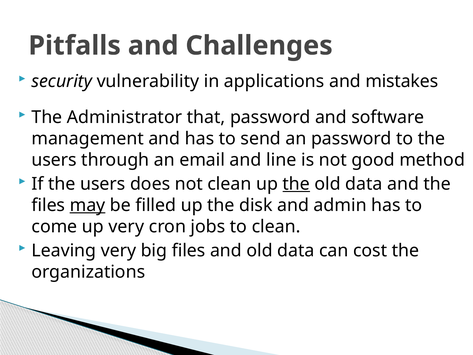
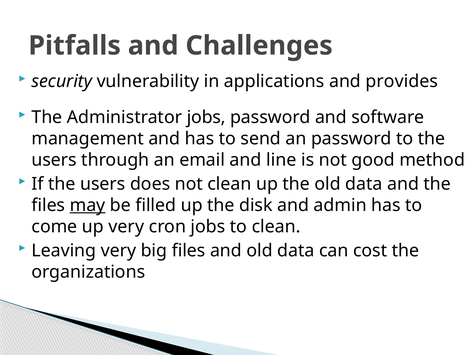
mistakes: mistakes -> provides
Administrator that: that -> jobs
the at (296, 184) underline: present -> none
